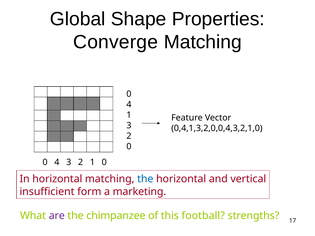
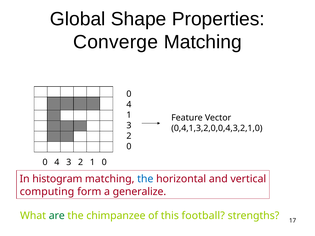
In horizontal: horizontal -> histogram
insufficient: insufficient -> computing
marketing: marketing -> generalize
are colour: purple -> green
